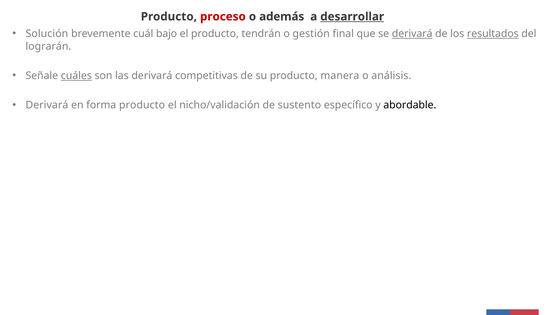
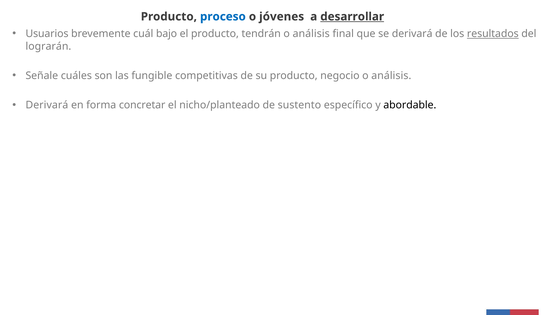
proceso colour: red -> blue
además: además -> jóvenes
Solución: Solución -> Usuarios
gestión at (311, 34): gestión -> análisis
derivará at (412, 34) underline: present -> none
cuáles underline: present -> none
las derivará: derivará -> fungible
manera: manera -> negocio
forma producto: producto -> concretar
nicho/validación: nicho/validación -> nicho/planteado
